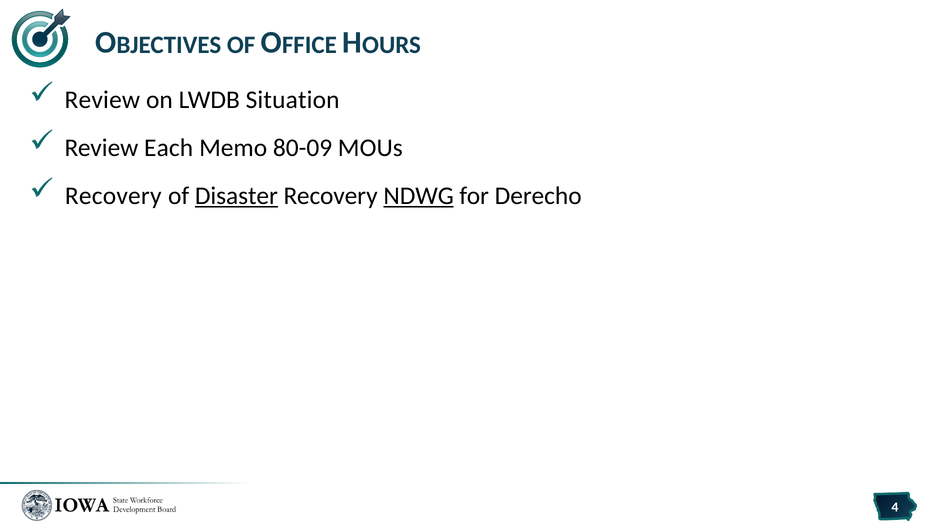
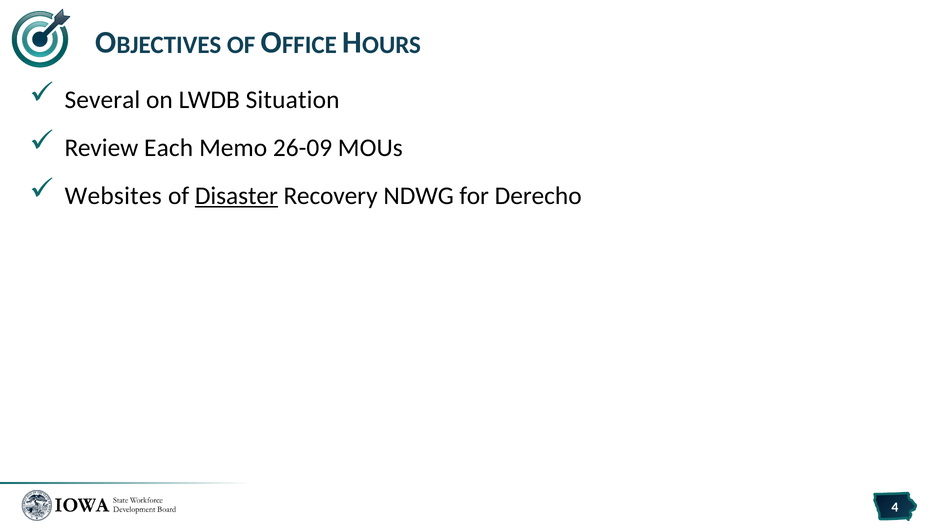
Review at (102, 100): Review -> Several
80-09: 80-09 -> 26-09
Recovery at (113, 196): Recovery -> Websites
NDWG underline: present -> none
